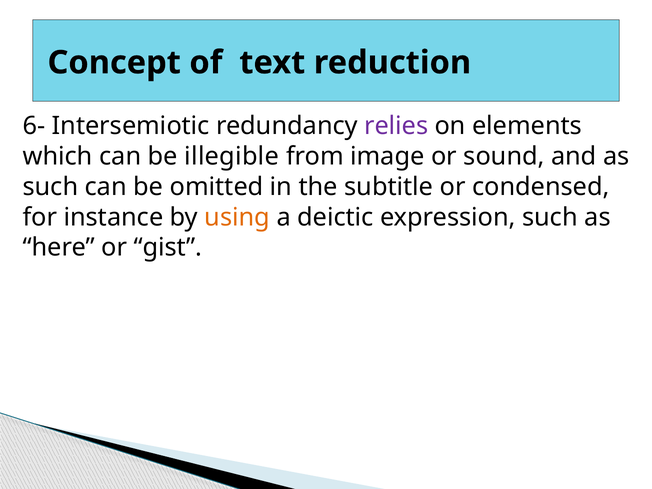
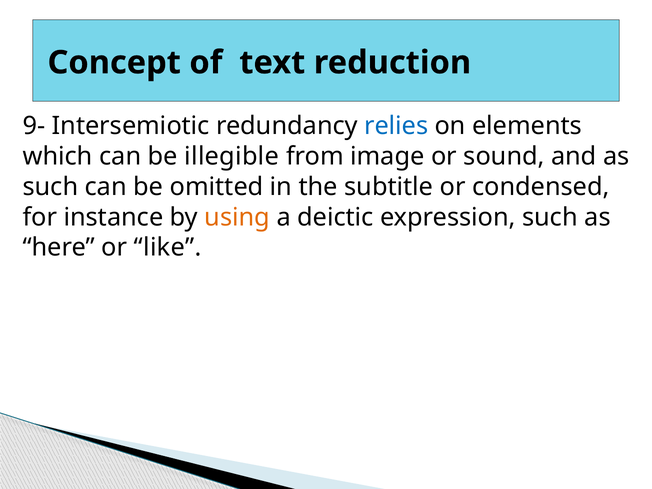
6-: 6- -> 9-
relies colour: purple -> blue
gist: gist -> like
